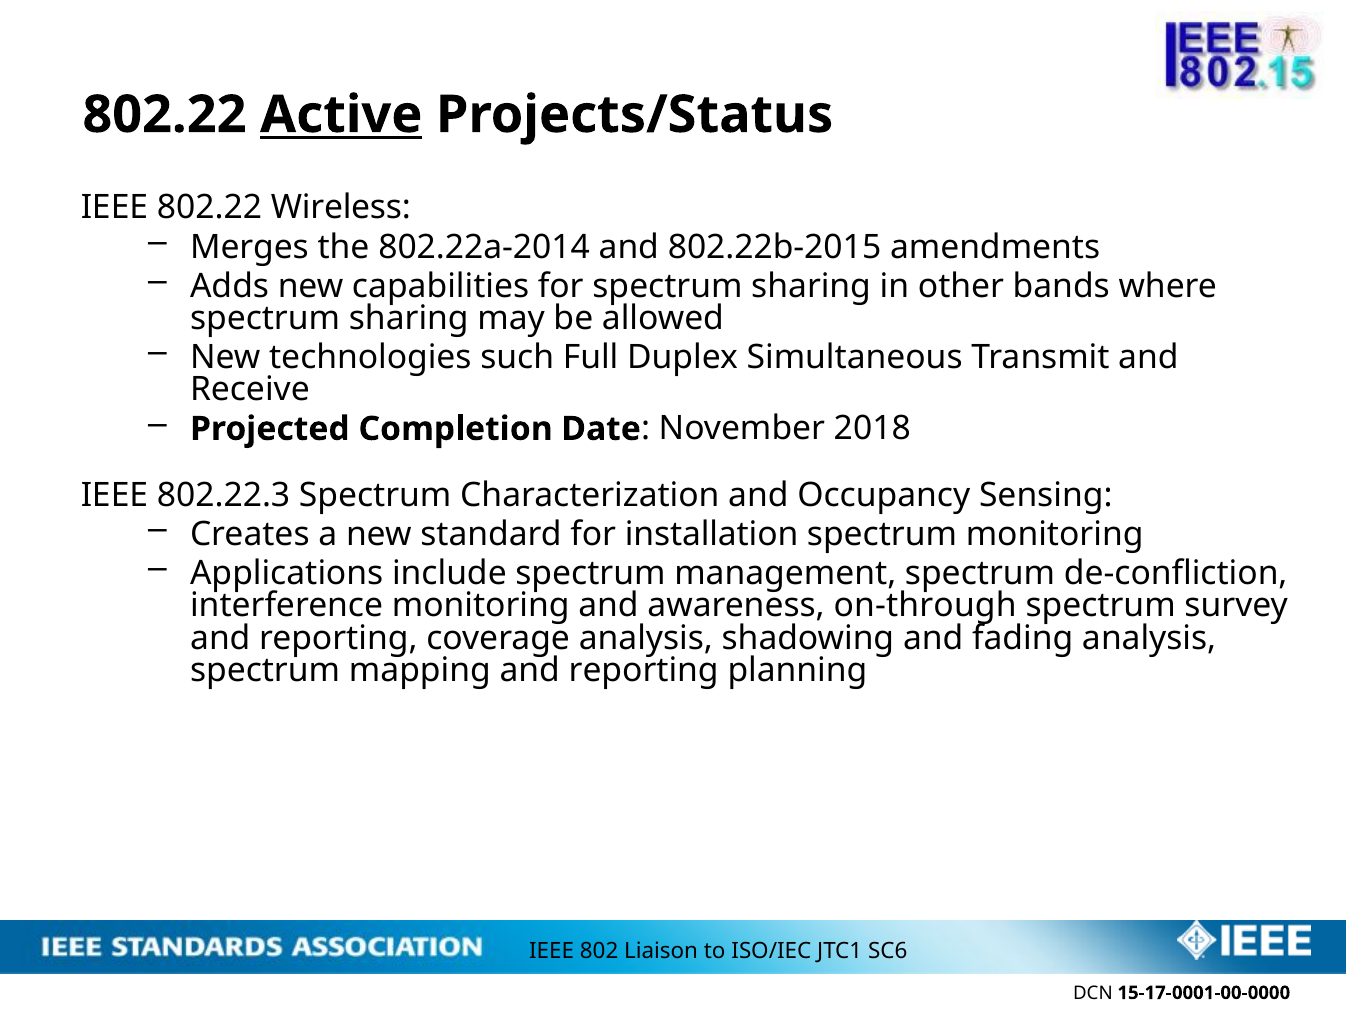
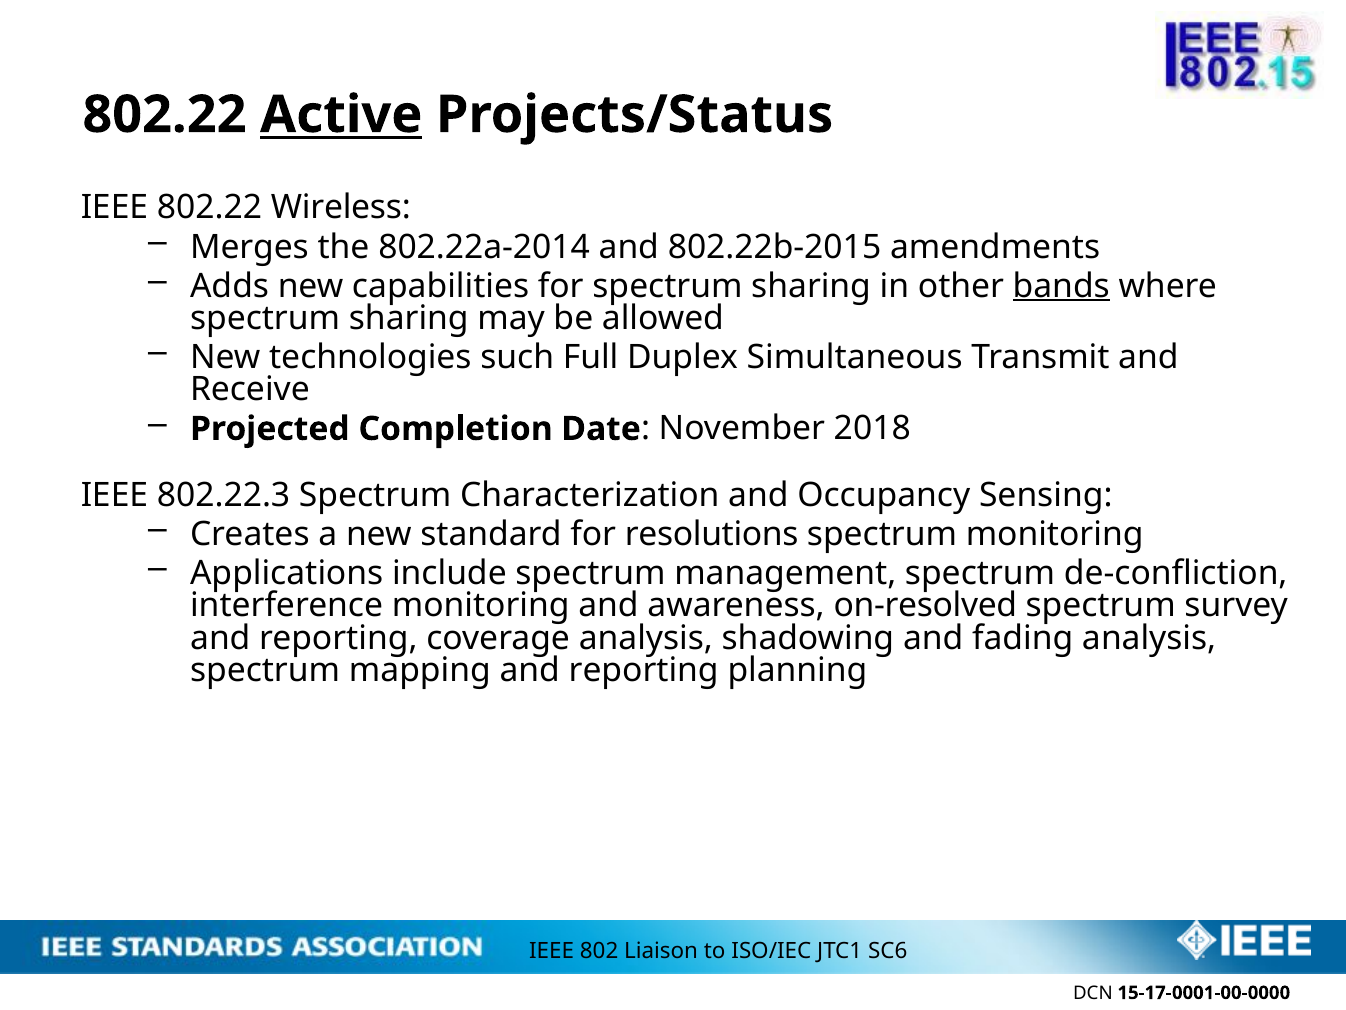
bands underline: none -> present
installation: installation -> resolutions
on-through: on-through -> on-resolved
